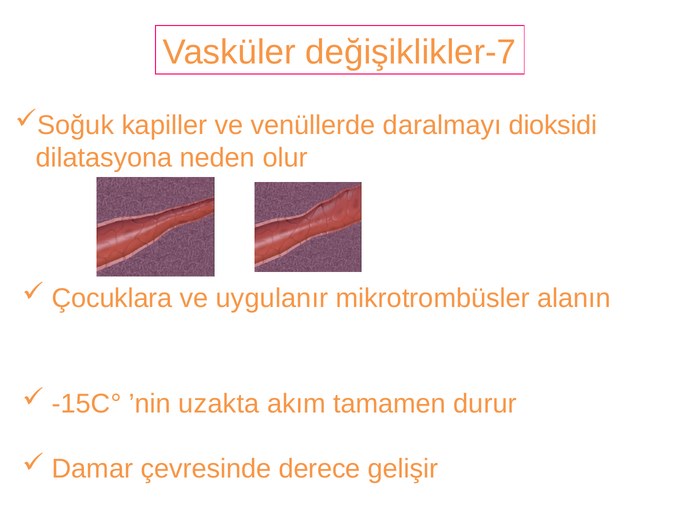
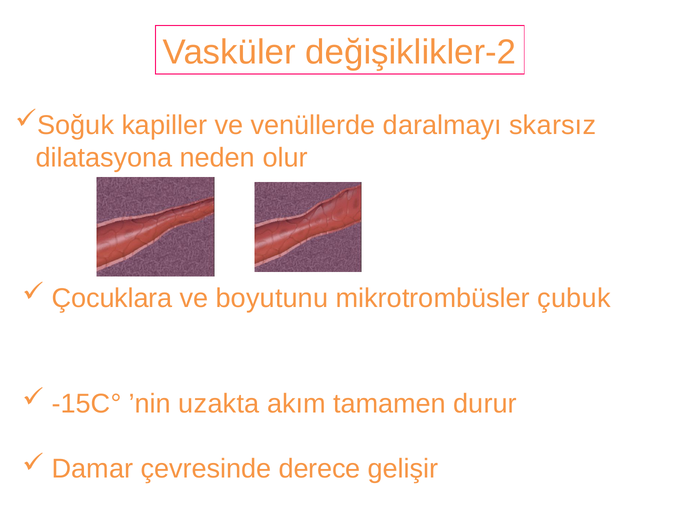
değişiklikler-7: değişiklikler-7 -> değişiklikler-2
dioksidi: dioksidi -> skarsız
uygulanır: uygulanır -> boyutunu
alanın: alanın -> çubuk
